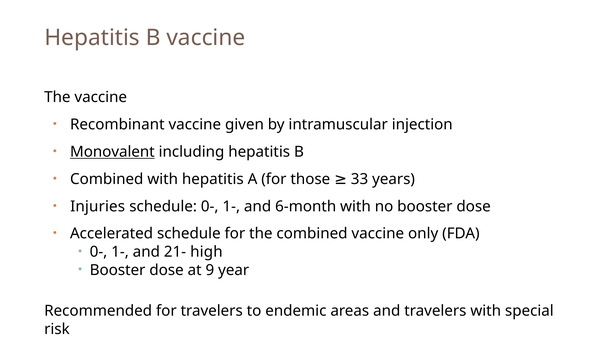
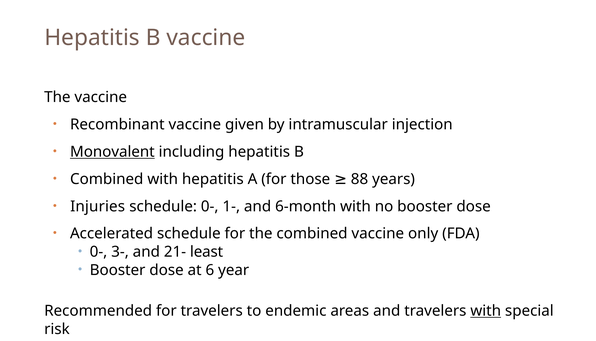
33: 33 -> 88
1- at (120, 252): 1- -> 3-
high: high -> least
9: 9 -> 6
with at (486, 311) underline: none -> present
